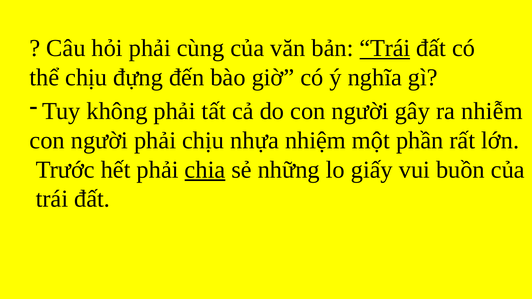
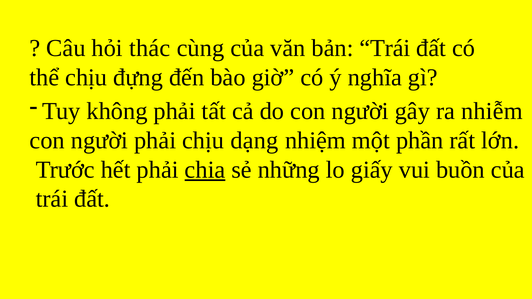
hỏi phải: phải -> thác
Trái at (385, 48) underline: present -> none
nhựa: nhựa -> dạng
